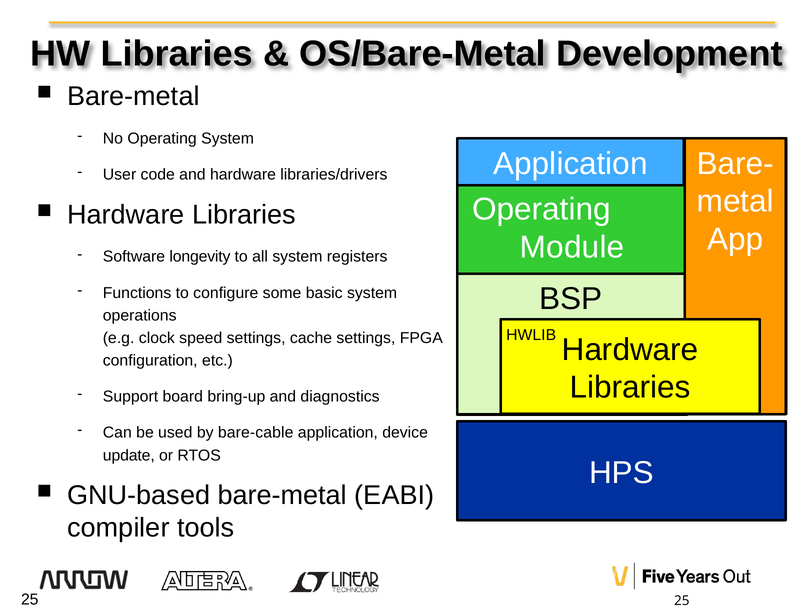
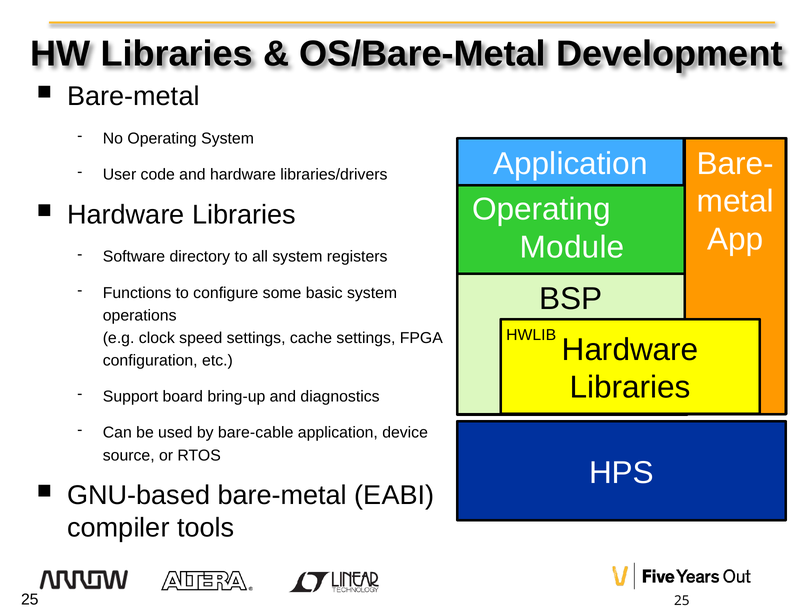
longevity: longevity -> directory
update: update -> source
